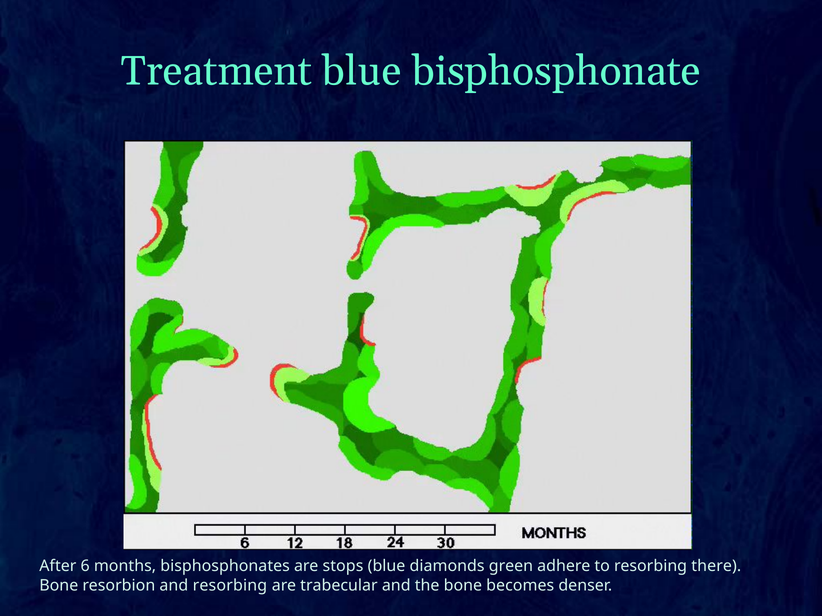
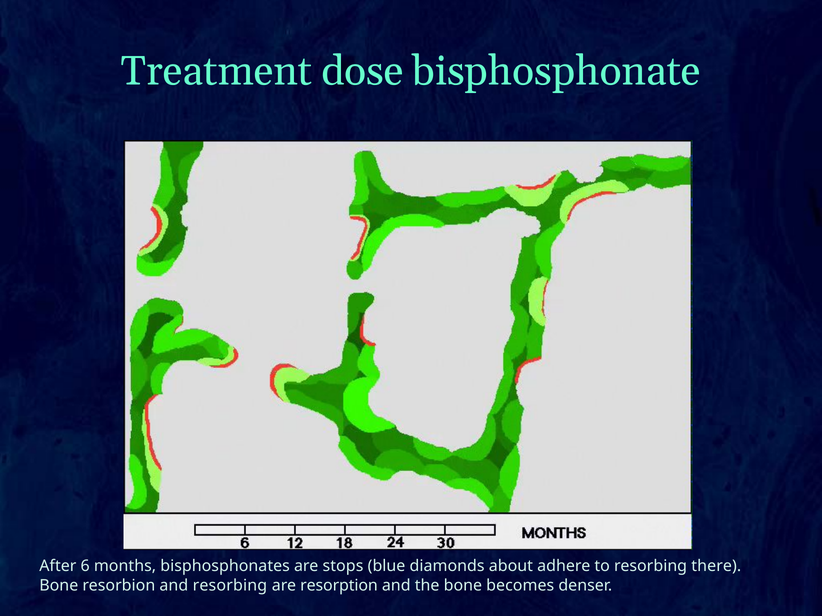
Treatment blue: blue -> dose
green: green -> about
trabecular: trabecular -> resorption
